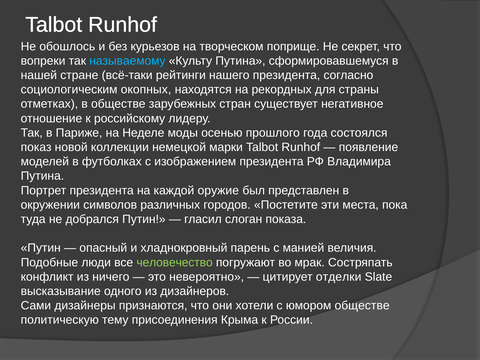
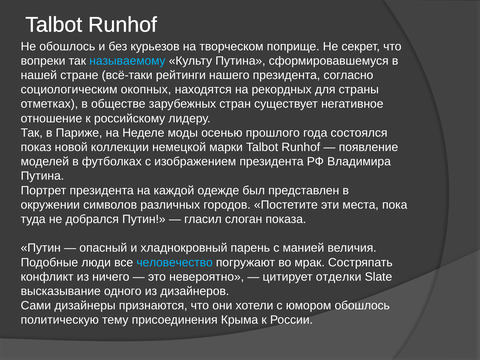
оружие: оружие -> одежде
человечество colour: light green -> light blue
юмором обществе: обществе -> обошлось
